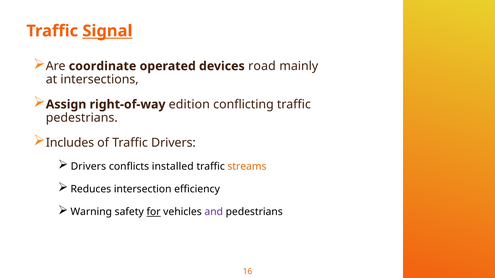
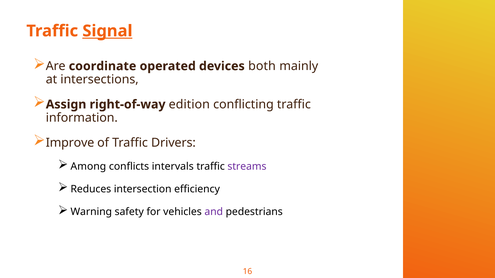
road: road -> both
pedestrians at (82, 118): pedestrians -> information
Includes: Includes -> Improve
Drivers at (88, 167): Drivers -> Among
installed: installed -> intervals
streams colour: orange -> purple
for underline: present -> none
